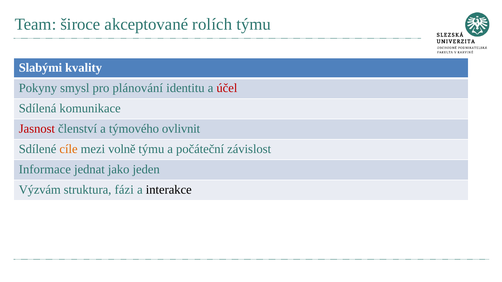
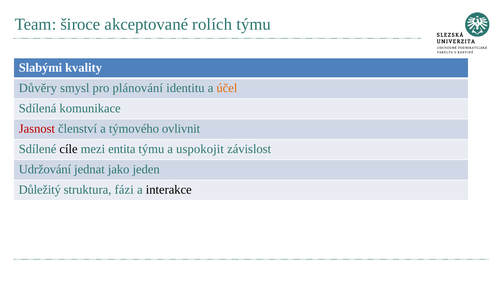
Pokyny: Pokyny -> Důvěry
účel colour: red -> orange
cíle colour: orange -> black
volně: volně -> entita
počáteční: počáteční -> uspokojit
Informace: Informace -> Udržování
Výzvám: Výzvám -> Důležitý
